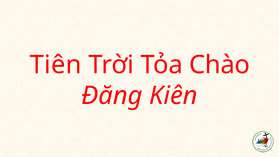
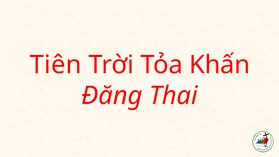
Chào: Chào -> Khấn
Kiên: Kiên -> Thai
